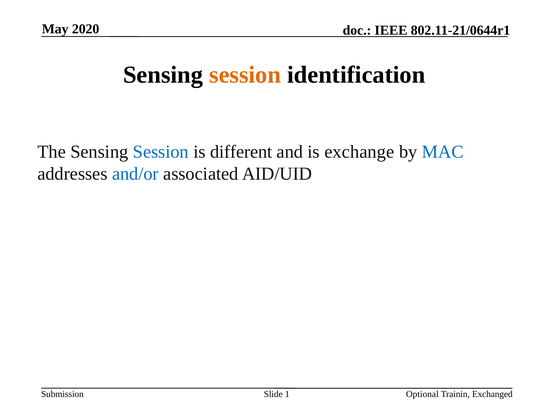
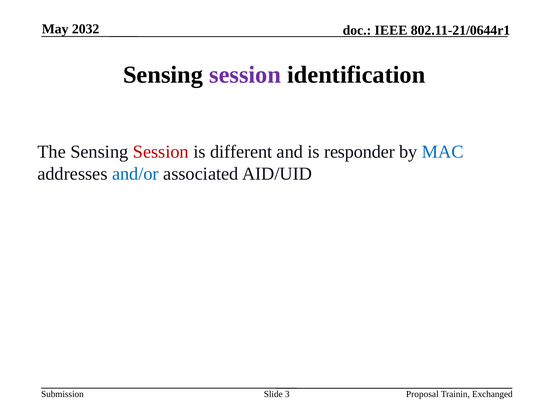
2020: 2020 -> 2032
session at (245, 75) colour: orange -> purple
Session at (161, 152) colour: blue -> red
exchange: exchange -> responder
1: 1 -> 3
Optional: Optional -> Proposal
